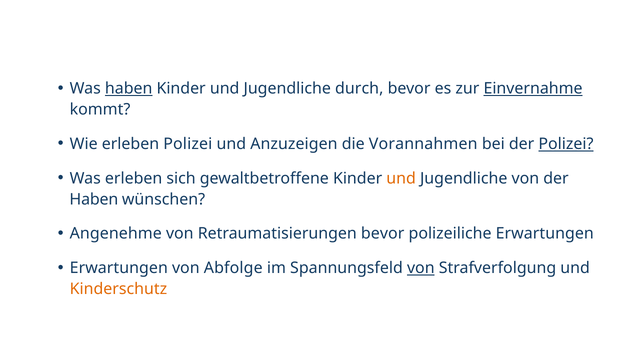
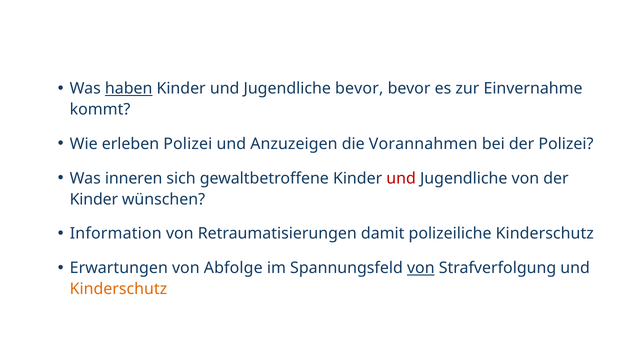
Jugendliche durch: durch -> bevor
Einvernahme underline: present -> none
Polizei at (566, 144) underline: present -> none
Was erleben: erleben -> inneren
und at (401, 178) colour: orange -> red
Haben at (94, 199): Haben -> Kinder
Angenehme: Angenehme -> Information
Retraumatisierungen bevor: bevor -> damit
polizeiliche Erwartungen: Erwartungen -> Kinderschutz
